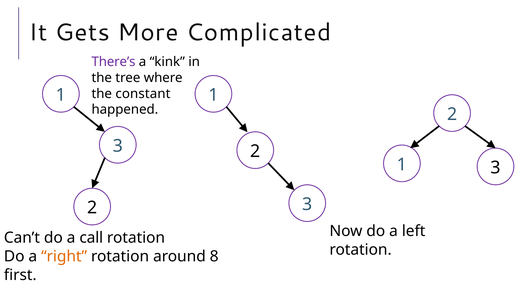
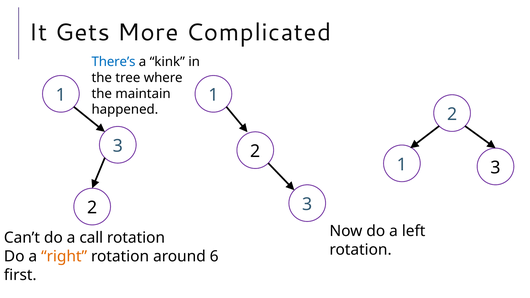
There’s colour: purple -> blue
constant: constant -> maintain
8: 8 -> 6
